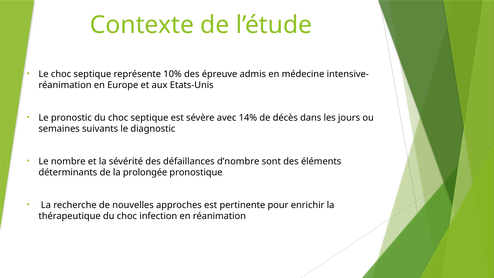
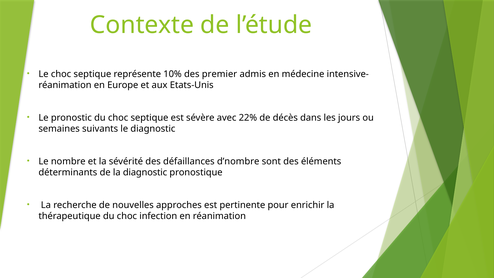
épreuve: épreuve -> premier
14%: 14% -> 22%
la prolongée: prolongée -> diagnostic
